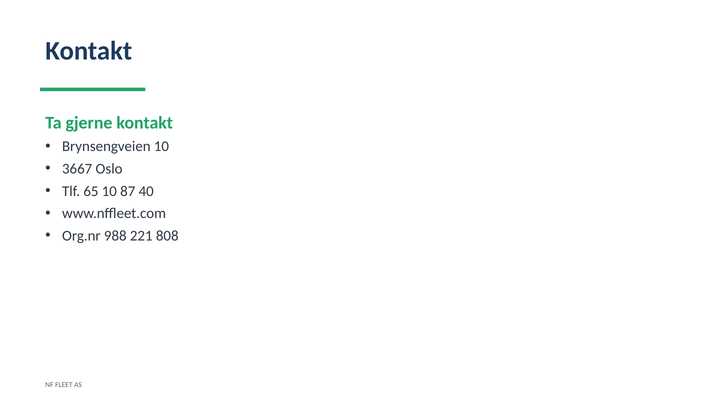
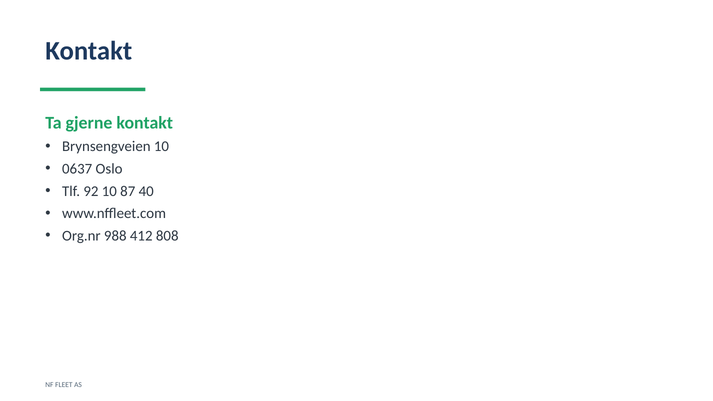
3667: 3667 -> 0637
65: 65 -> 92
221: 221 -> 412
